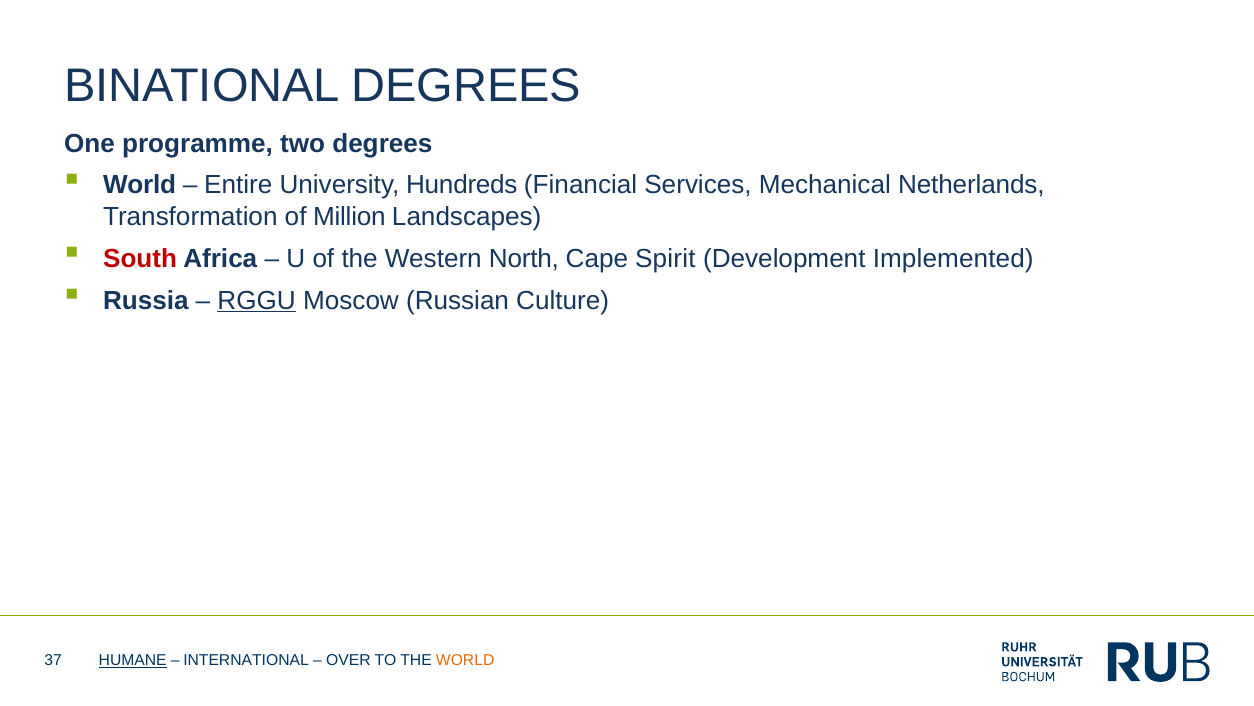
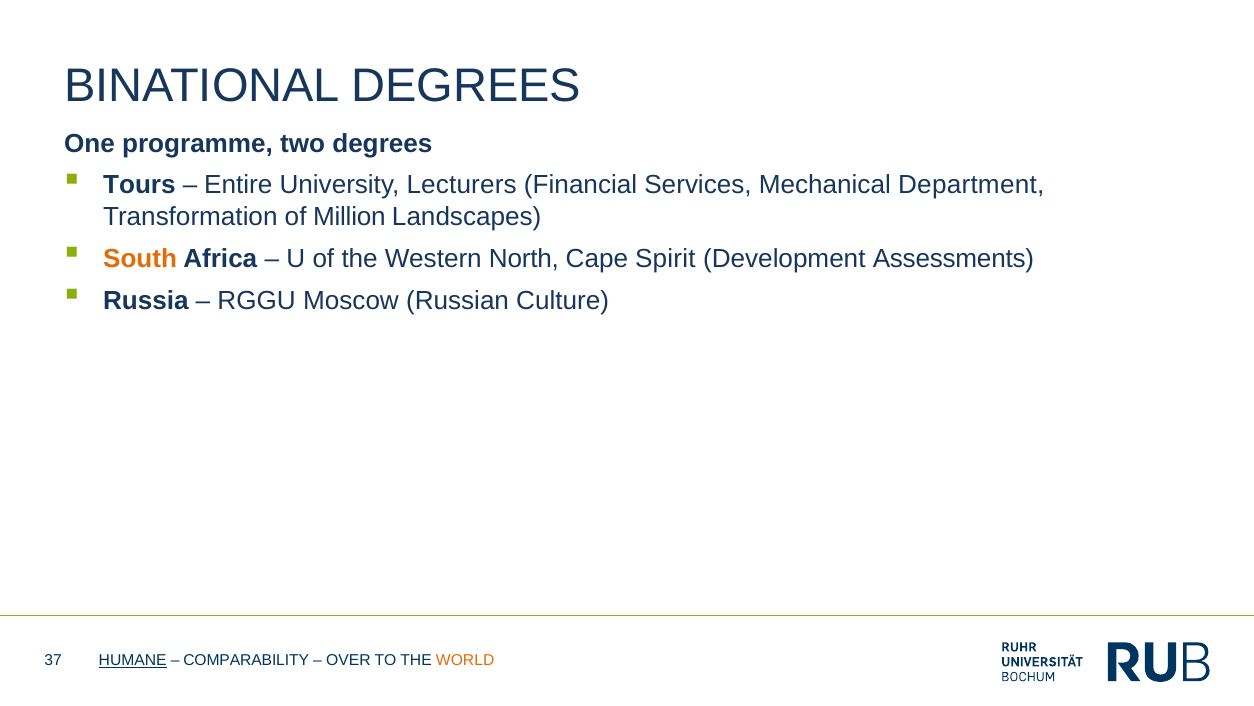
World at (140, 185): World -> Tours
Hundreds: Hundreds -> Lecturers
Netherlands: Netherlands -> Department
South colour: red -> orange
Implemented: Implemented -> Assessments
RGGU underline: present -> none
INTERNATIONAL: INTERNATIONAL -> COMPARABILITY
